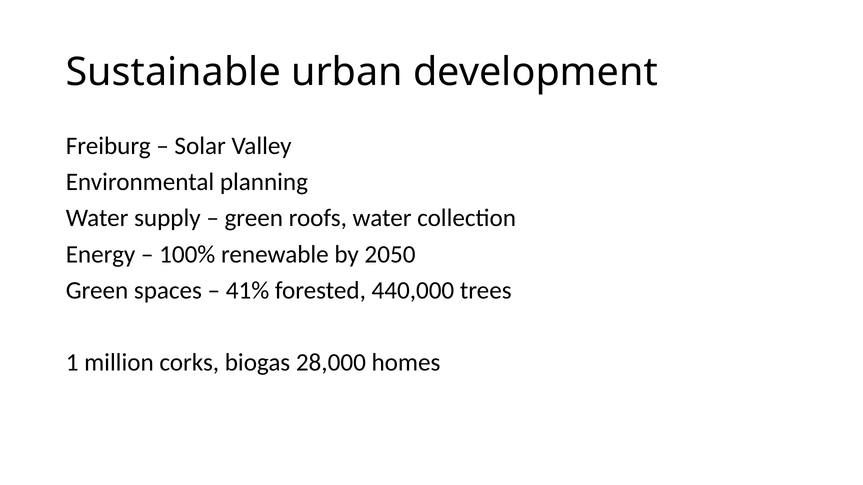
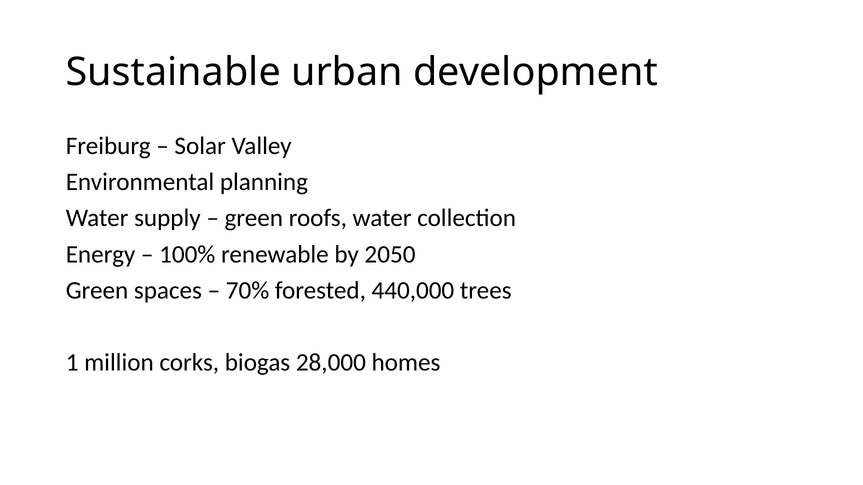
41%: 41% -> 70%
